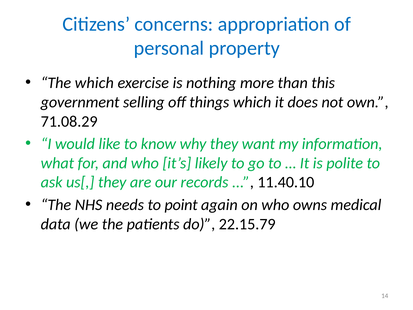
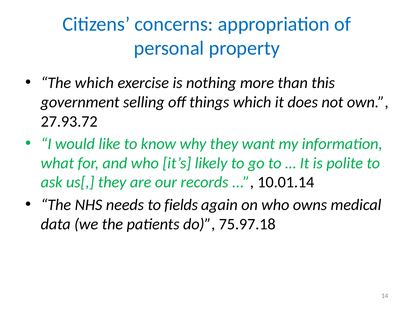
71.08.29: 71.08.29 -> 27.93.72
11.40.10: 11.40.10 -> 10.01.14
point: point -> fields
22.15.79: 22.15.79 -> 75.97.18
